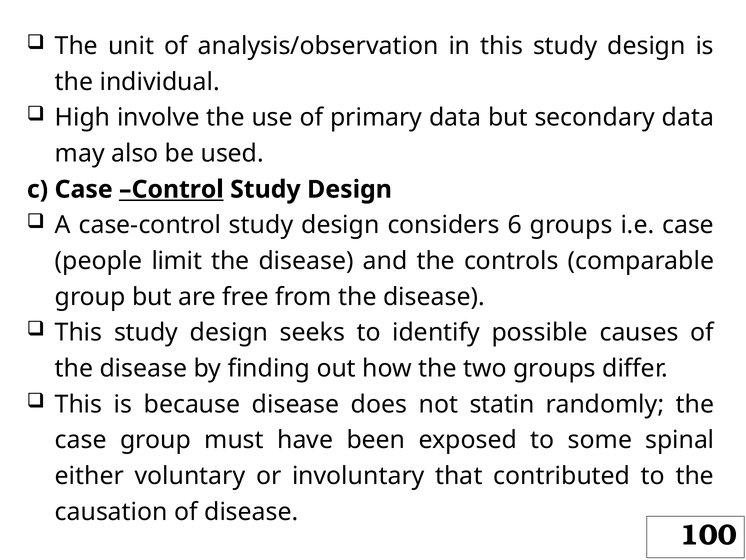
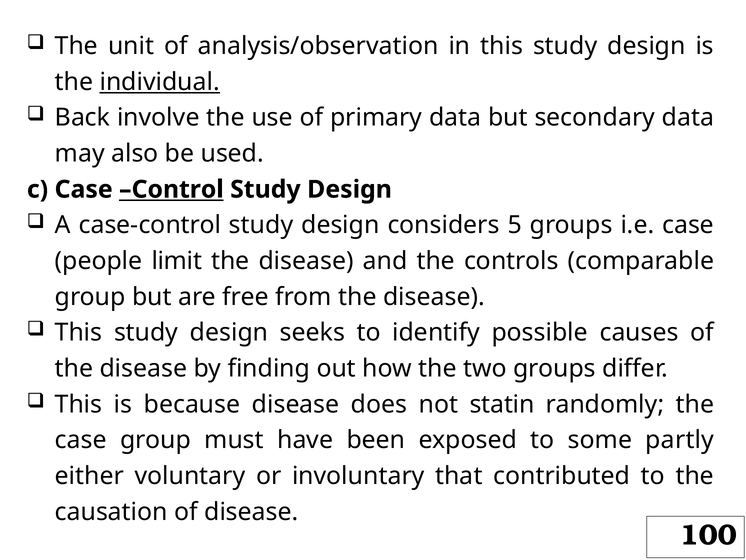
individual underline: none -> present
High: High -> Back
6: 6 -> 5
spinal: spinal -> partly
